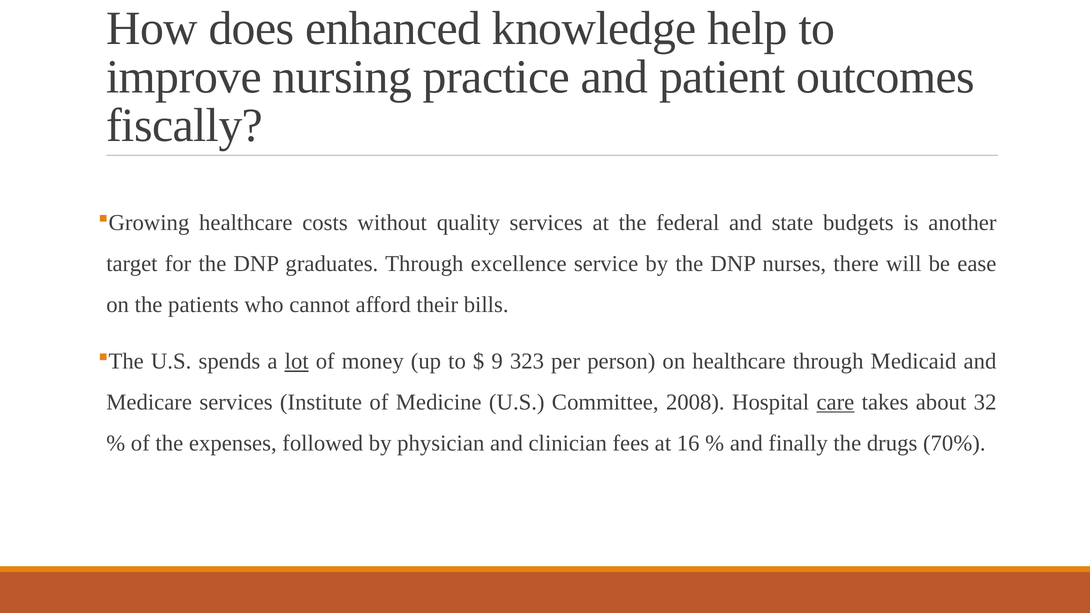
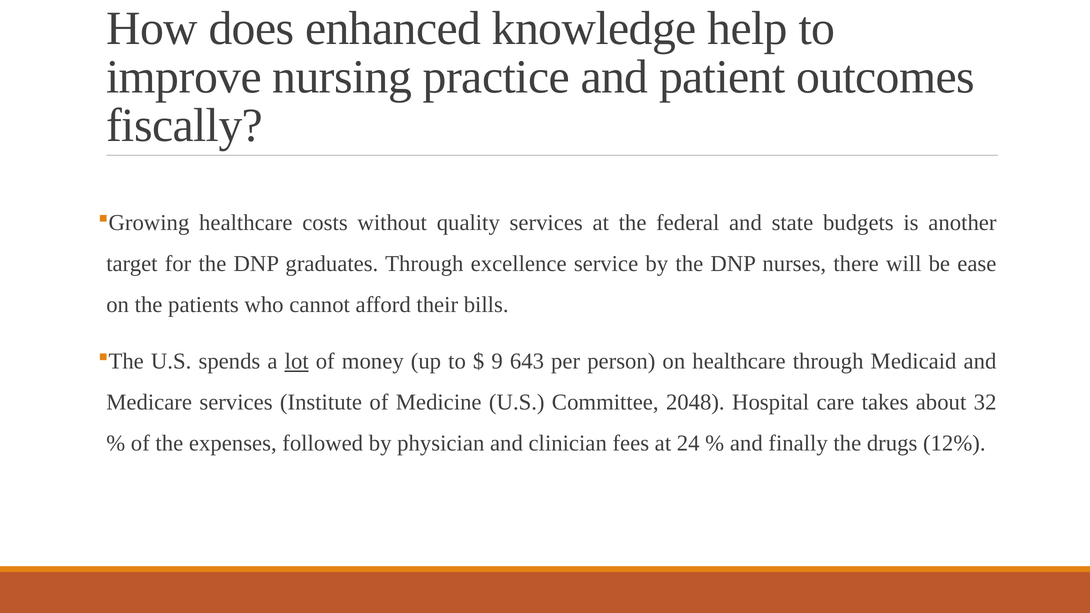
323: 323 -> 643
2008: 2008 -> 2048
care underline: present -> none
16: 16 -> 24
70%: 70% -> 12%
